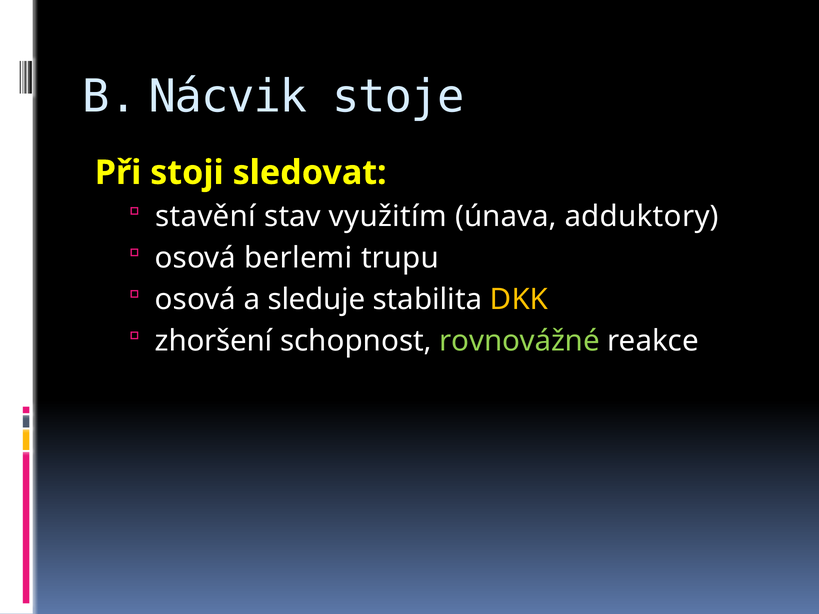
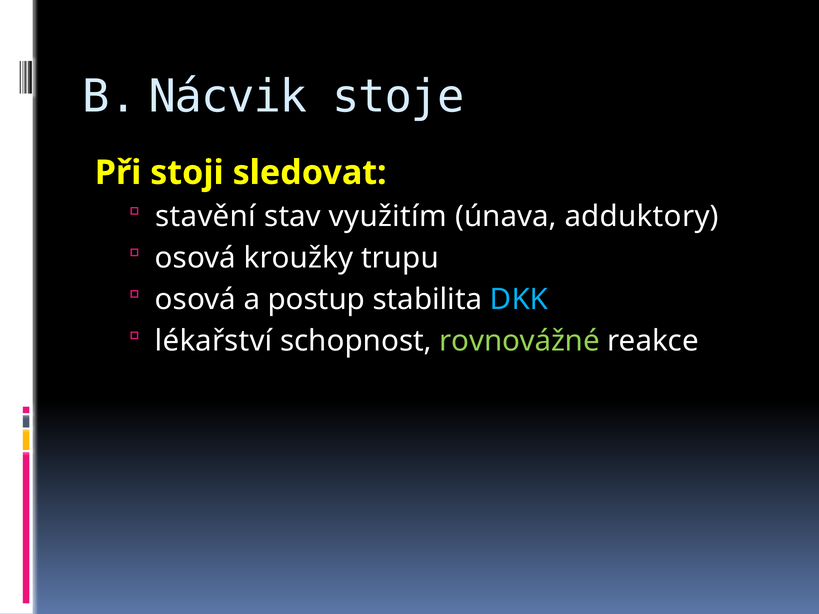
berlemi: berlemi -> kroužky
sleduje: sleduje -> postup
DKK colour: yellow -> light blue
zhoršení: zhoršení -> lékařství
